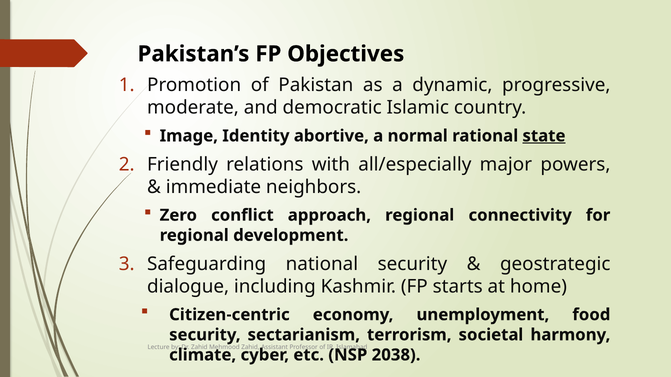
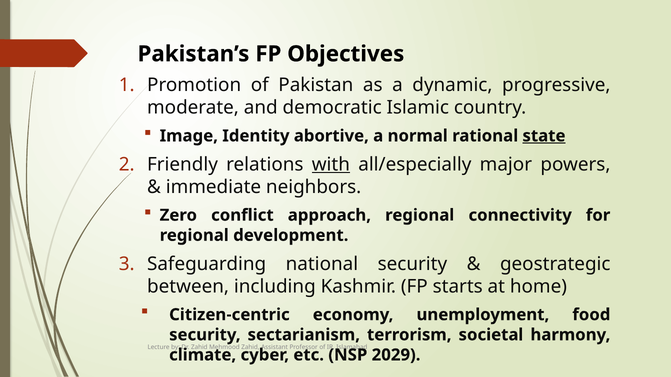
with underline: none -> present
dialogue: dialogue -> between
2038: 2038 -> 2029
